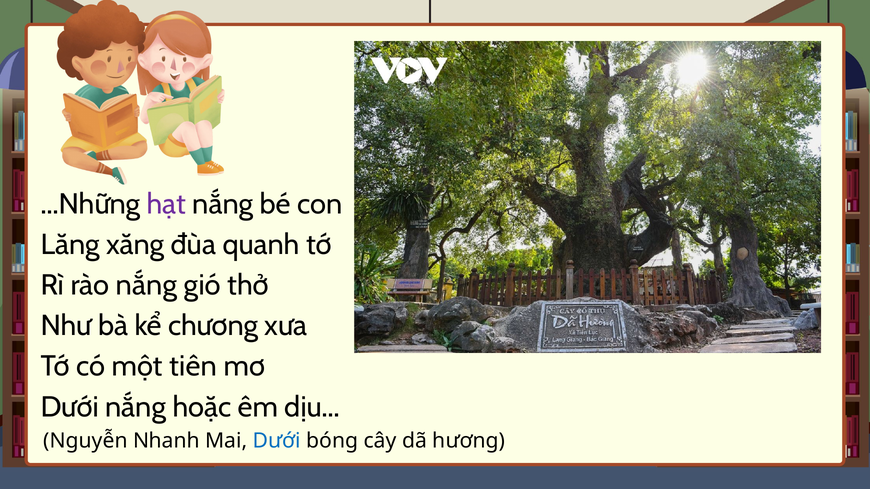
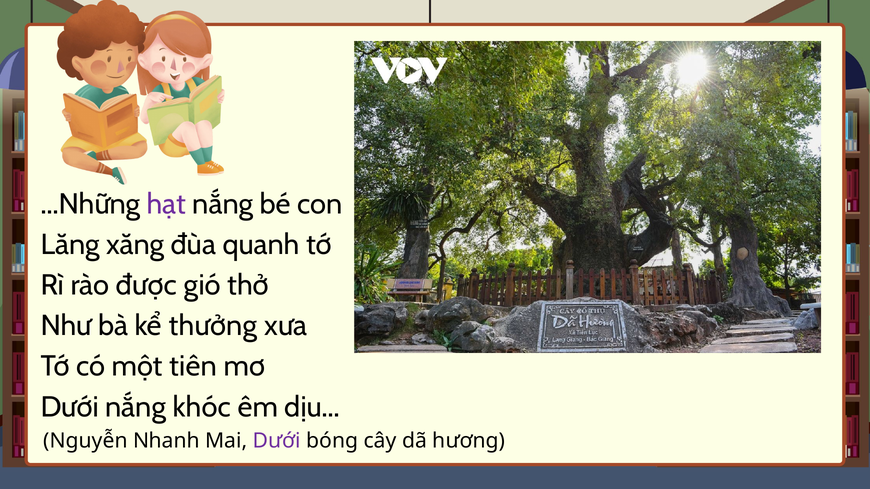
rào nắng: nắng -> được
chương: chương -> thưởng
hoặc: hoặc -> khóc
Dưới at (277, 441) colour: blue -> purple
